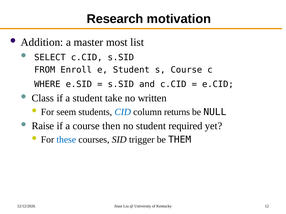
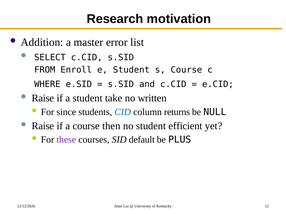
most: most -> error
Class at (43, 98): Class -> Raise
seem: seem -> since
required: required -> efficient
these colour: blue -> purple
trigger: trigger -> default
THEM: THEM -> PLUS
